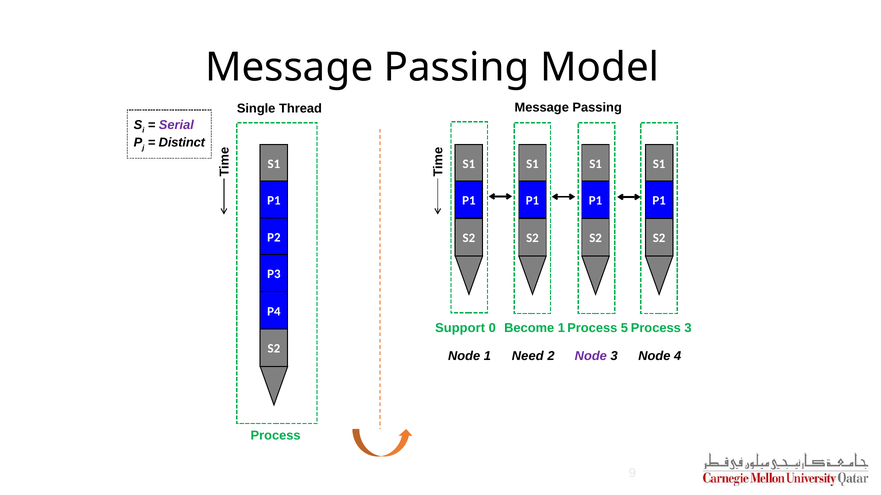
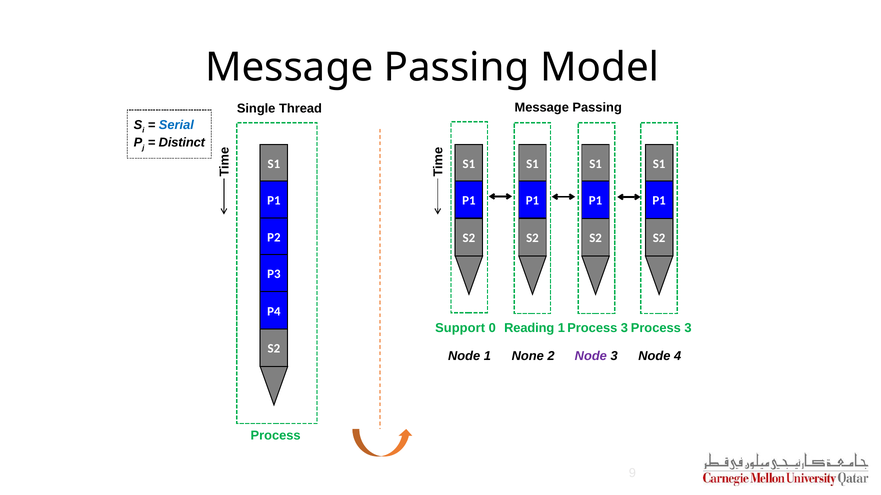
Serial colour: purple -> blue
Become: Become -> Reading
5 at (624, 328): 5 -> 3
Need: Need -> None
